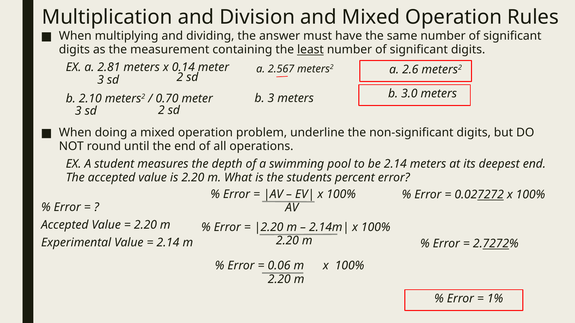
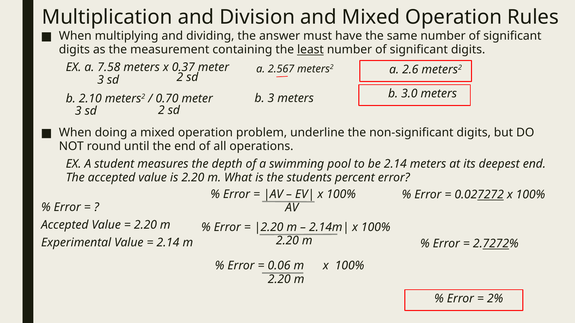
2.81: 2.81 -> 7.58
0.14: 0.14 -> 0.37
1%: 1% -> 2%
